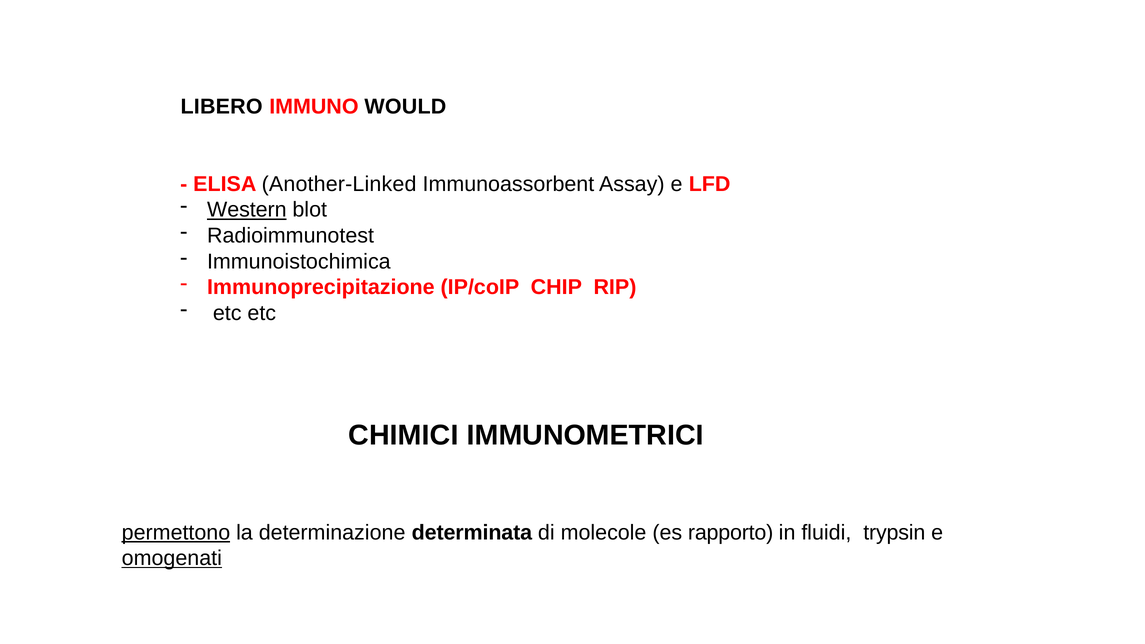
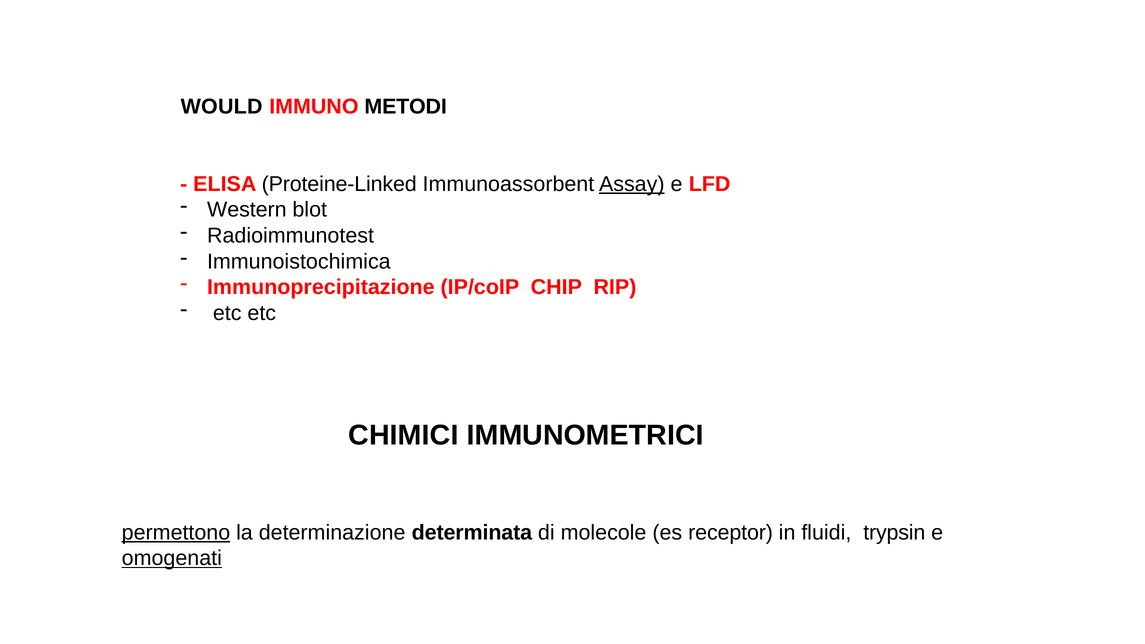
LIBERO: LIBERO -> WOULD
WOULD: WOULD -> METODI
Another-Linked: Another-Linked -> Proteine-Linked
Assay underline: none -> present
Western underline: present -> none
rapporto: rapporto -> receptor
